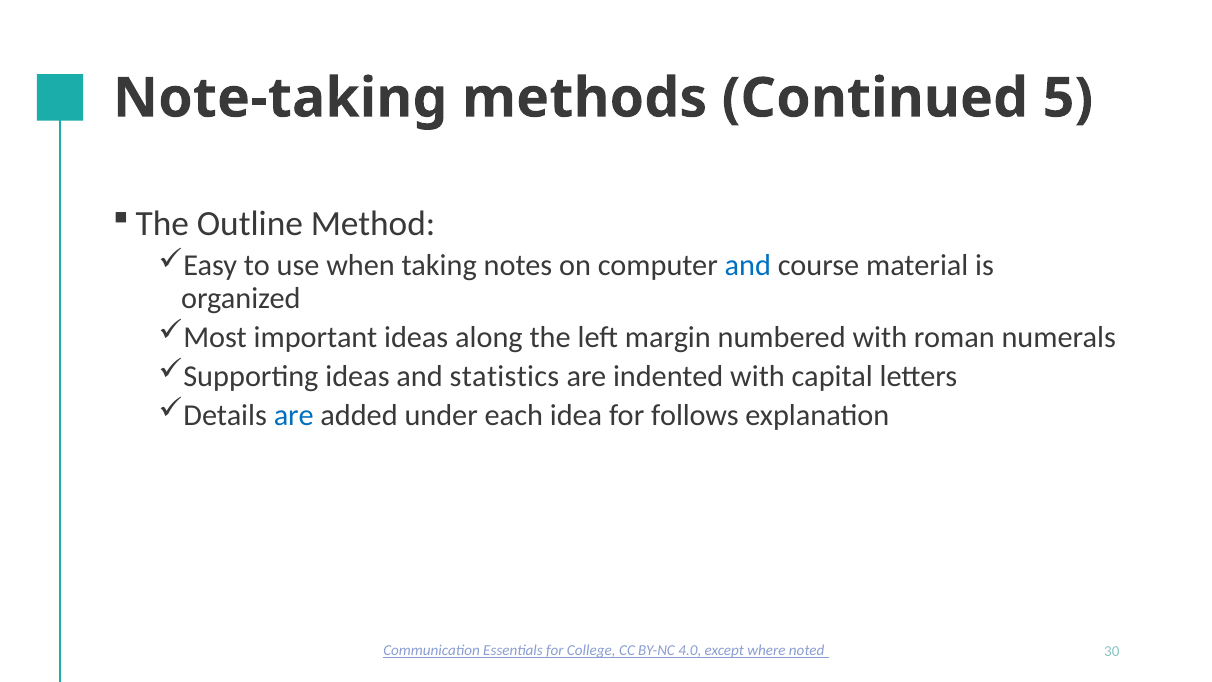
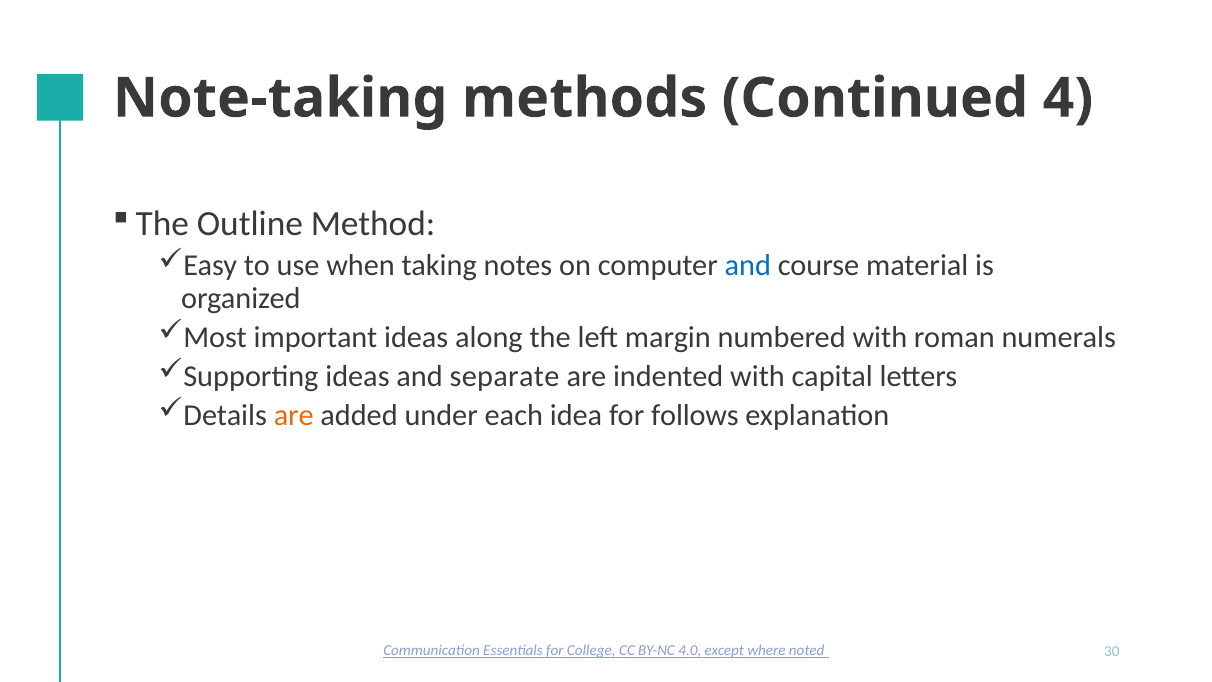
5: 5 -> 4
statistics: statistics -> separate
are at (294, 415) colour: blue -> orange
